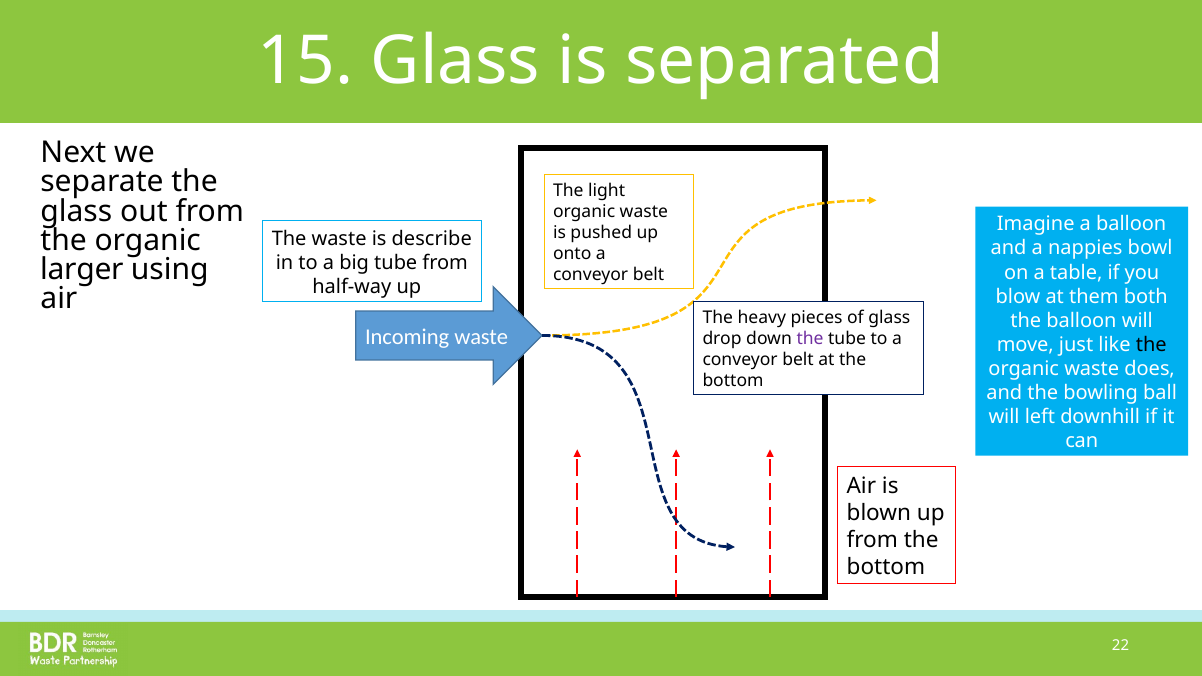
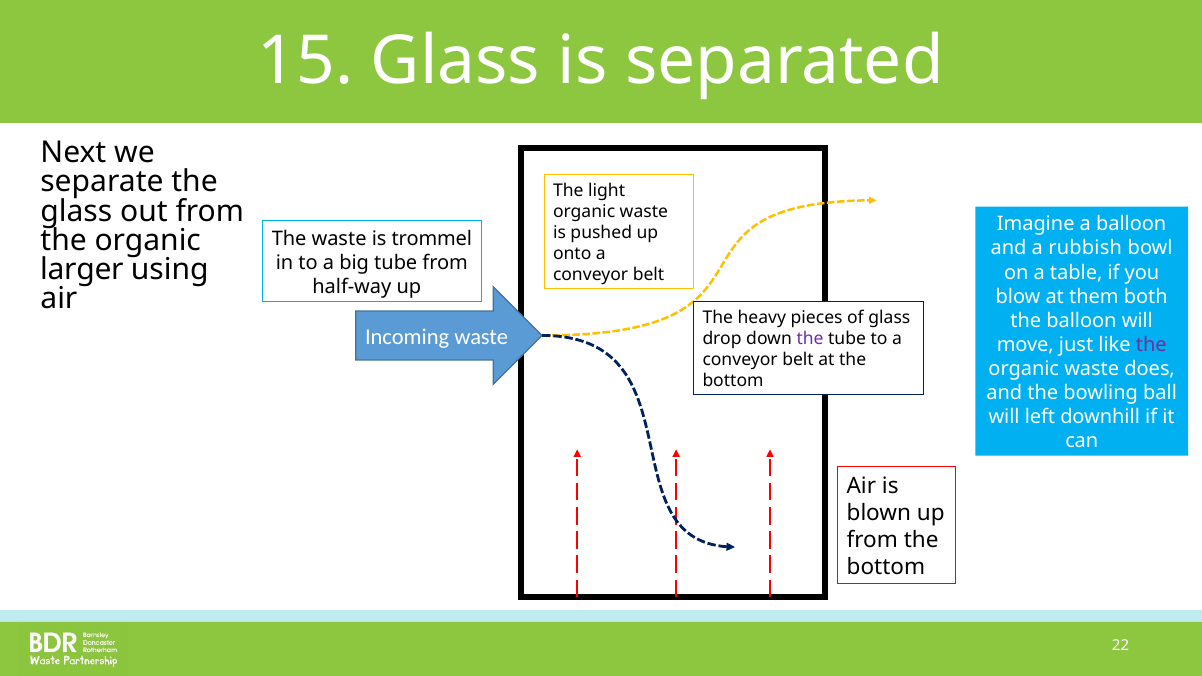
describe: describe -> trommel
nappies: nappies -> rubbish
the at (1151, 345) colour: black -> purple
